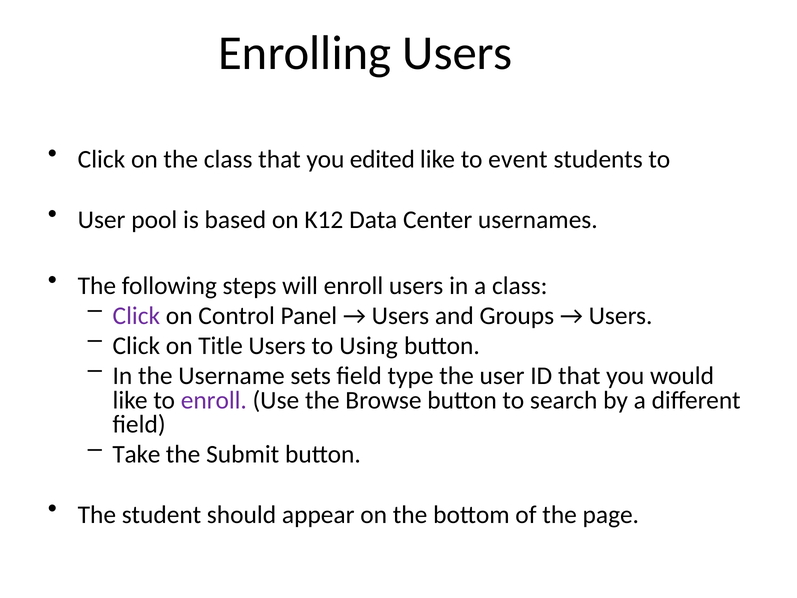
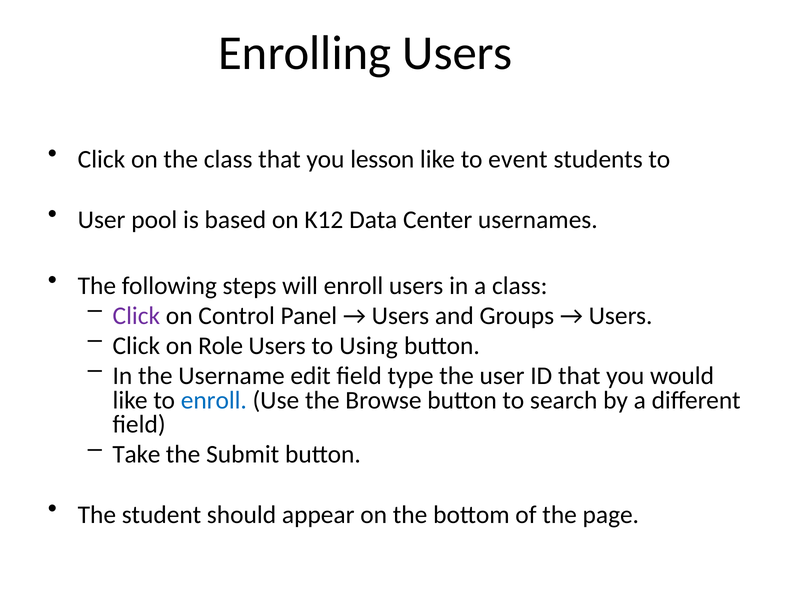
edited: edited -> lesson
Title: Title -> Role
sets: sets -> edit
enroll at (214, 400) colour: purple -> blue
